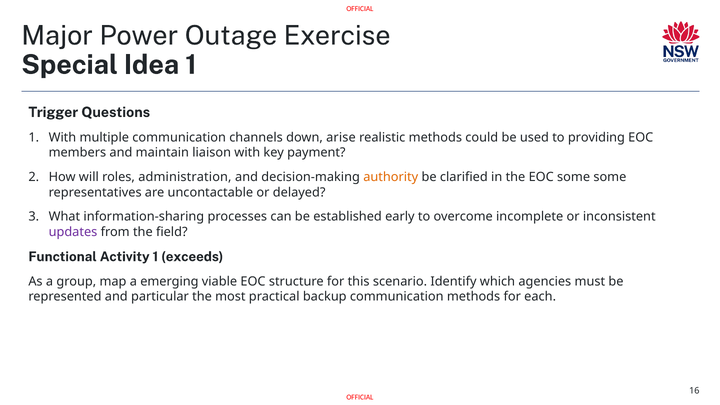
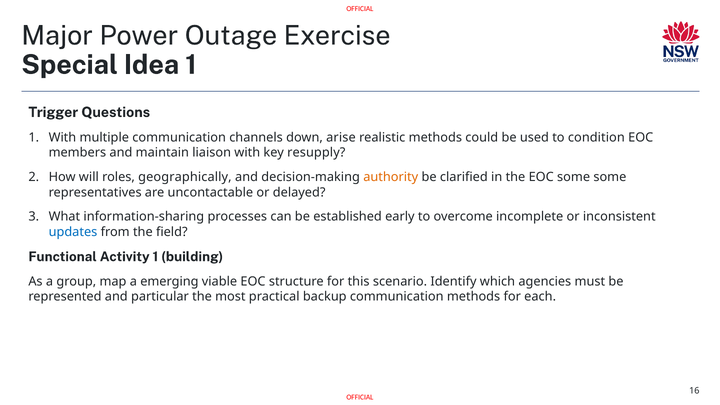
providing: providing -> condition
payment: payment -> resupply
administration: administration -> geographically
updates colour: purple -> blue
exceeds: exceeds -> building
